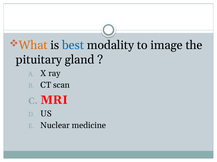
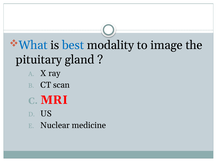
What colour: orange -> blue
